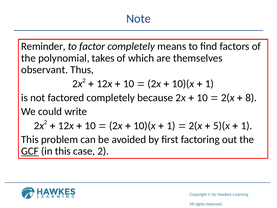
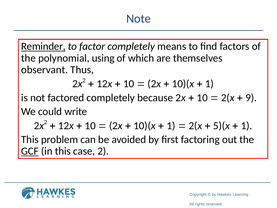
Reminder underline: none -> present
takes: takes -> using
8: 8 -> 9
